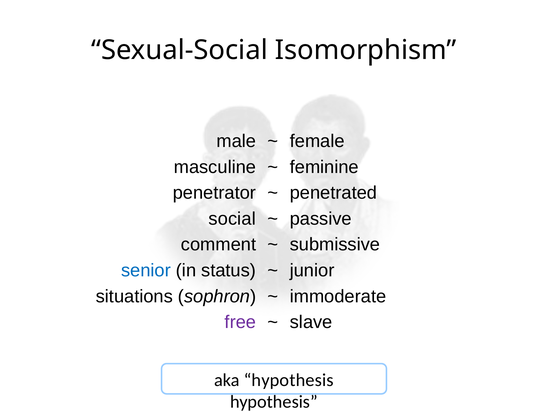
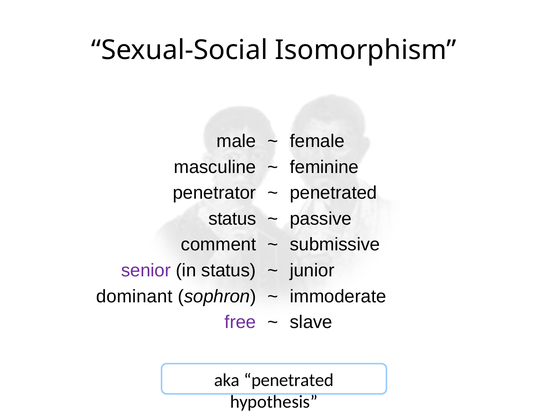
social at (232, 219): social -> status
senior colour: blue -> purple
situations: situations -> dominant
aka hypothesis: hypothesis -> penetrated
